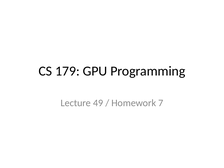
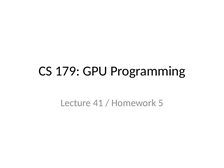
49: 49 -> 41
7: 7 -> 5
